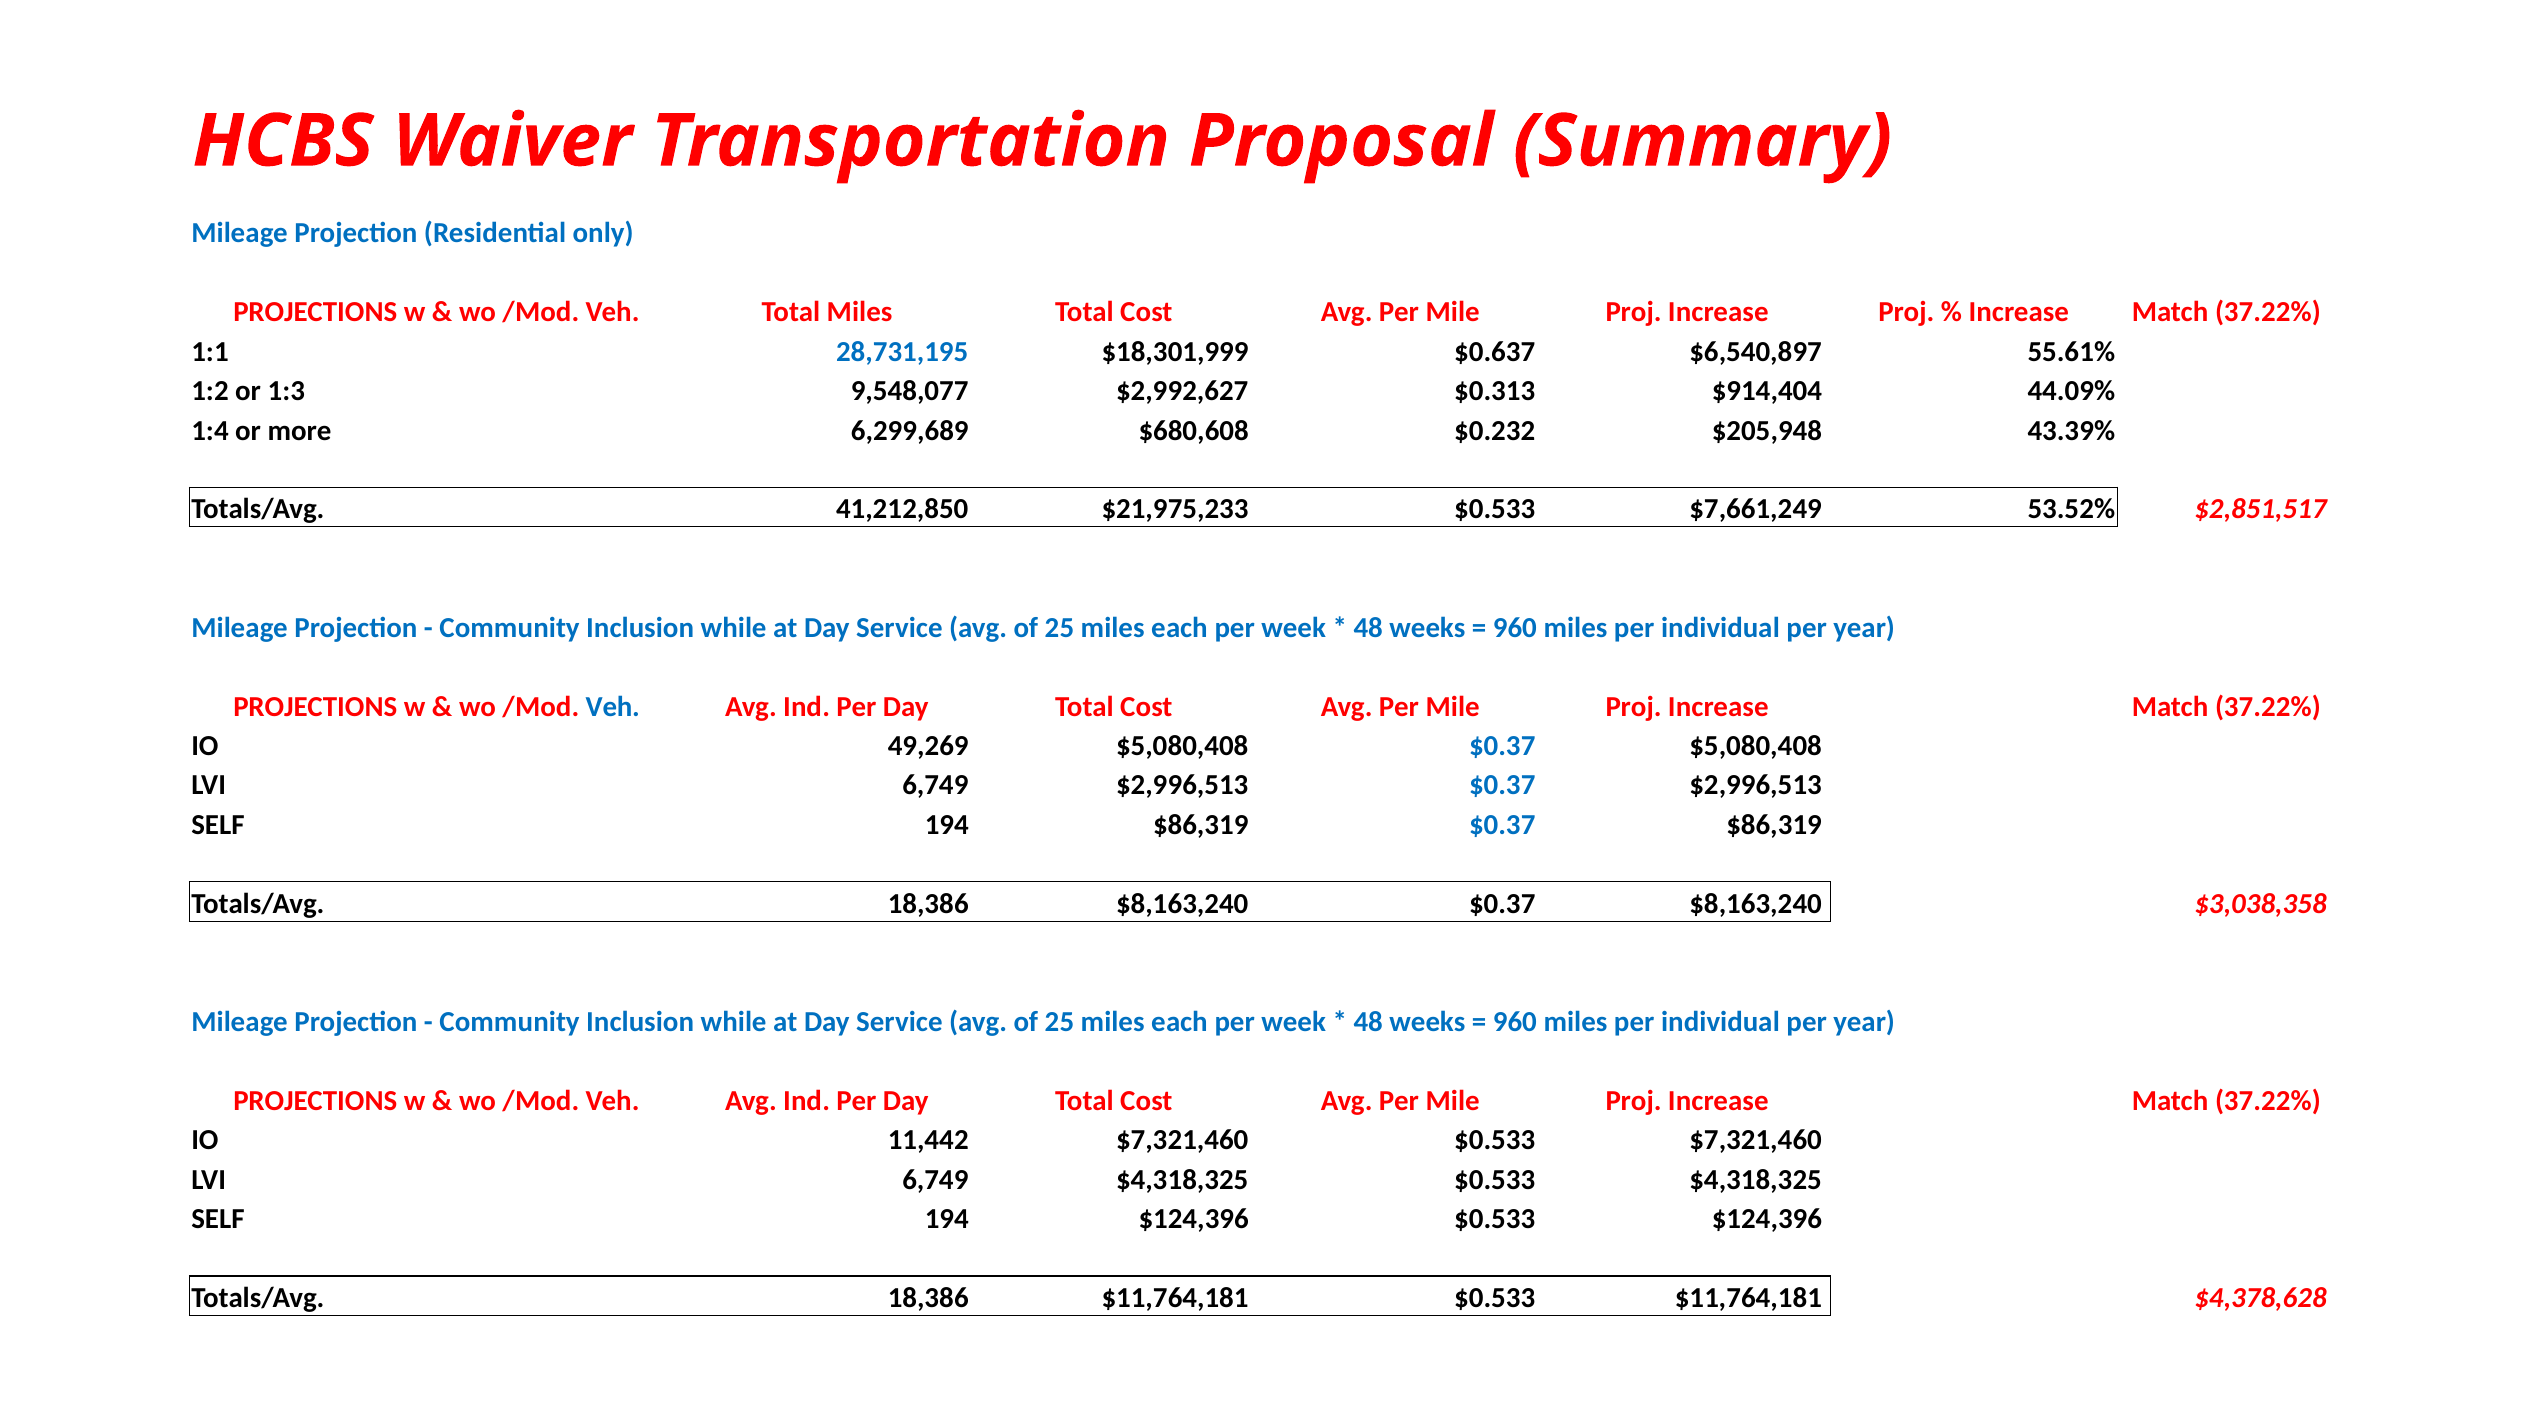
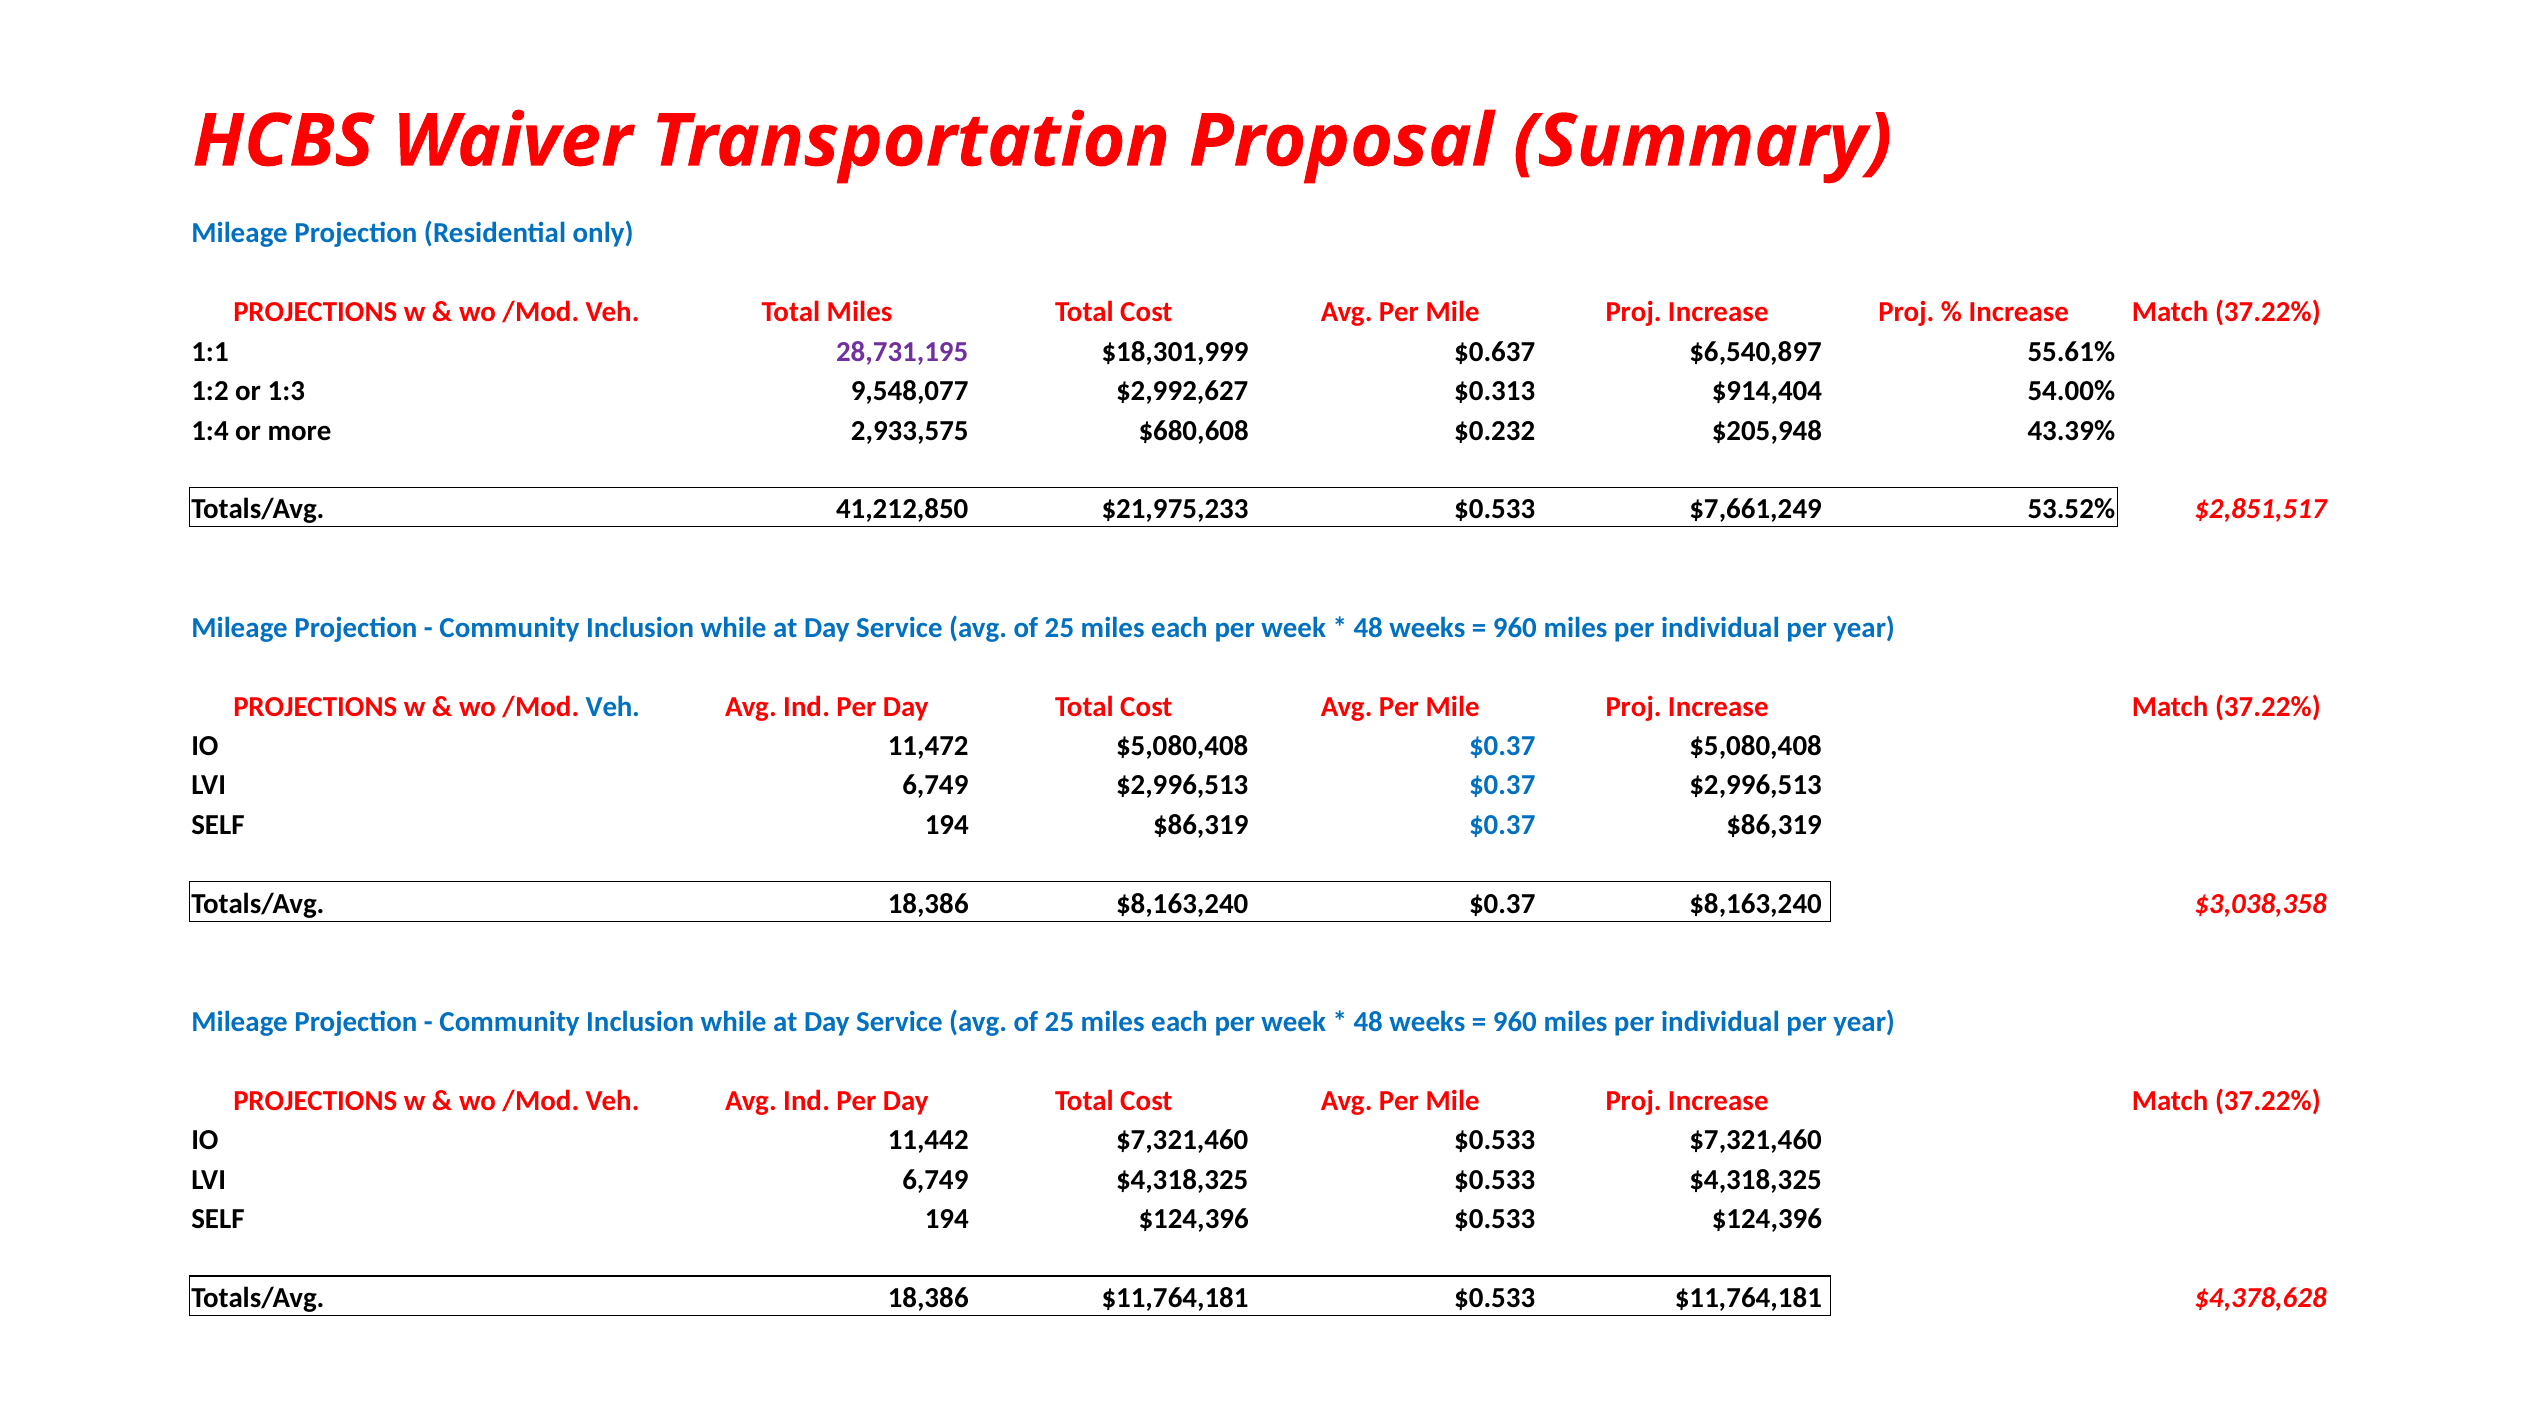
28,731,195 colour: blue -> purple
44.09%: 44.09% -> 54.00%
6,299,689: 6,299,689 -> 2,933,575
49,269: 49,269 -> 11,472
